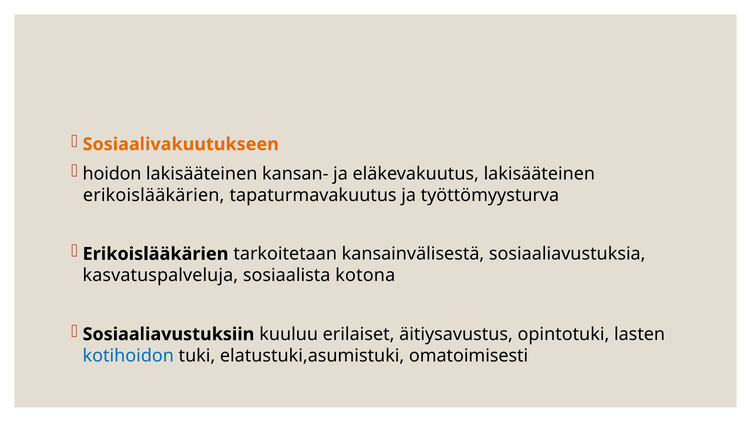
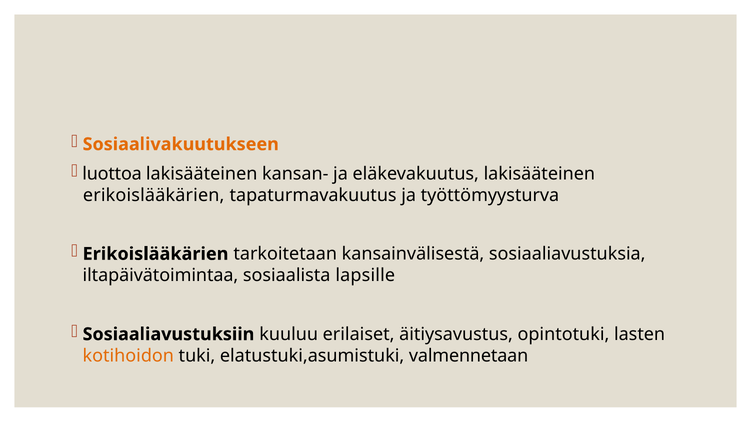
hoidon: hoidon -> luottoa
kasvatuspalveluja: kasvatuspalveluja -> iltapäivätoimintaa
kotona: kotona -> lapsille
kotihoidon colour: blue -> orange
omatoimisesti: omatoimisesti -> valmennetaan
